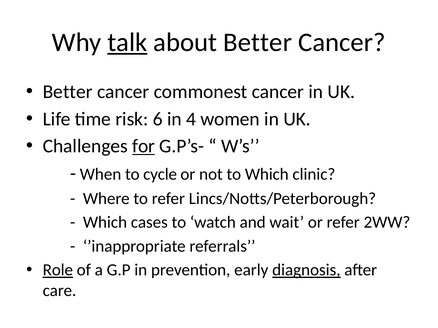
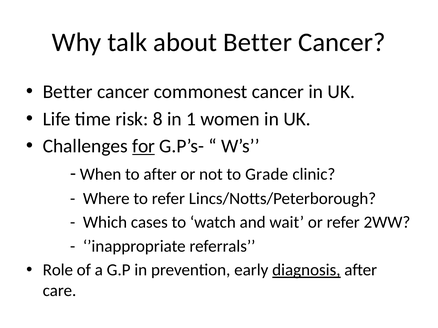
talk underline: present -> none
6: 6 -> 8
4: 4 -> 1
to cycle: cycle -> after
to Which: Which -> Grade
Role underline: present -> none
